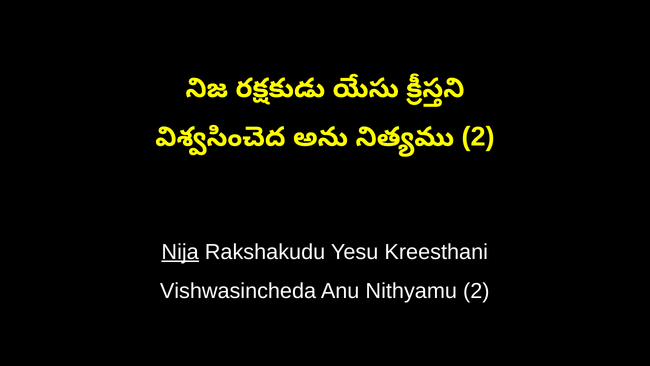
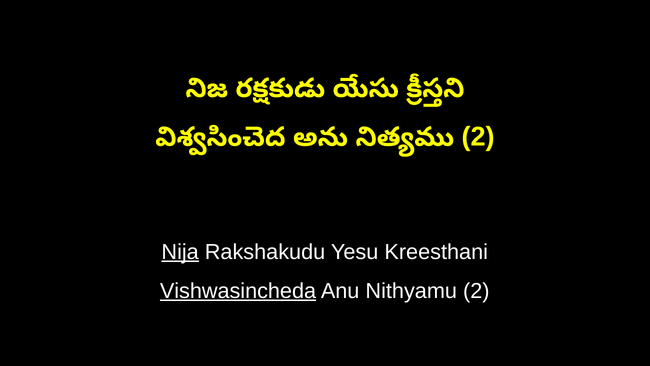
Vishwasincheda underline: none -> present
